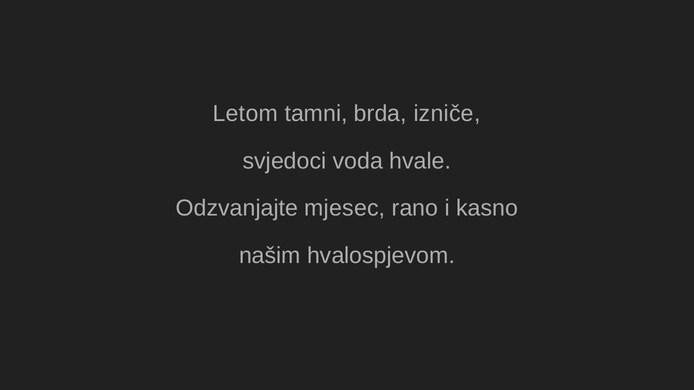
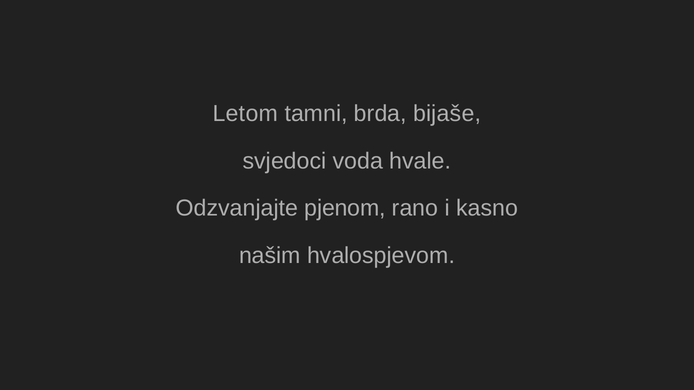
izniče: izniče -> bijaše
mjesec: mjesec -> pjenom
